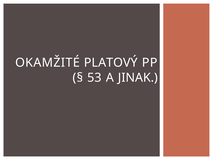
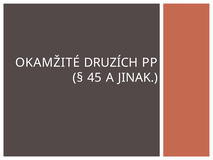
PLATOVÝ: PLATOVÝ -> DRUZÍCH
53: 53 -> 45
